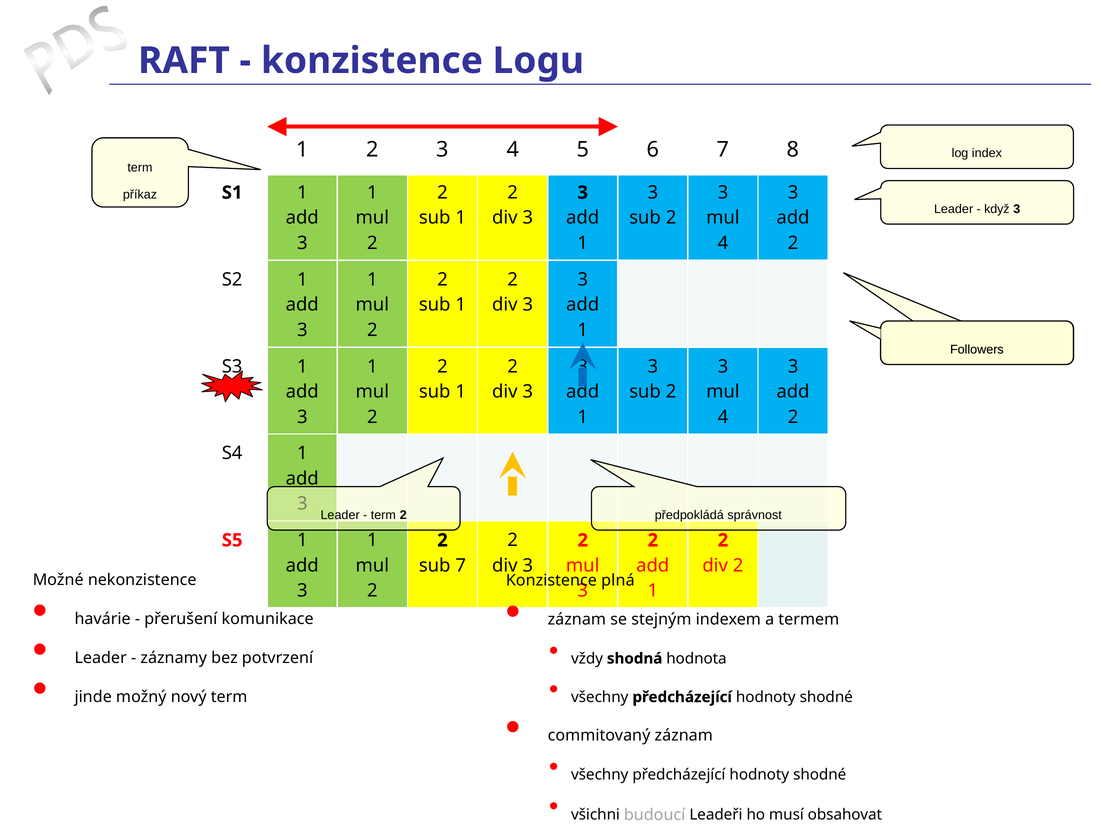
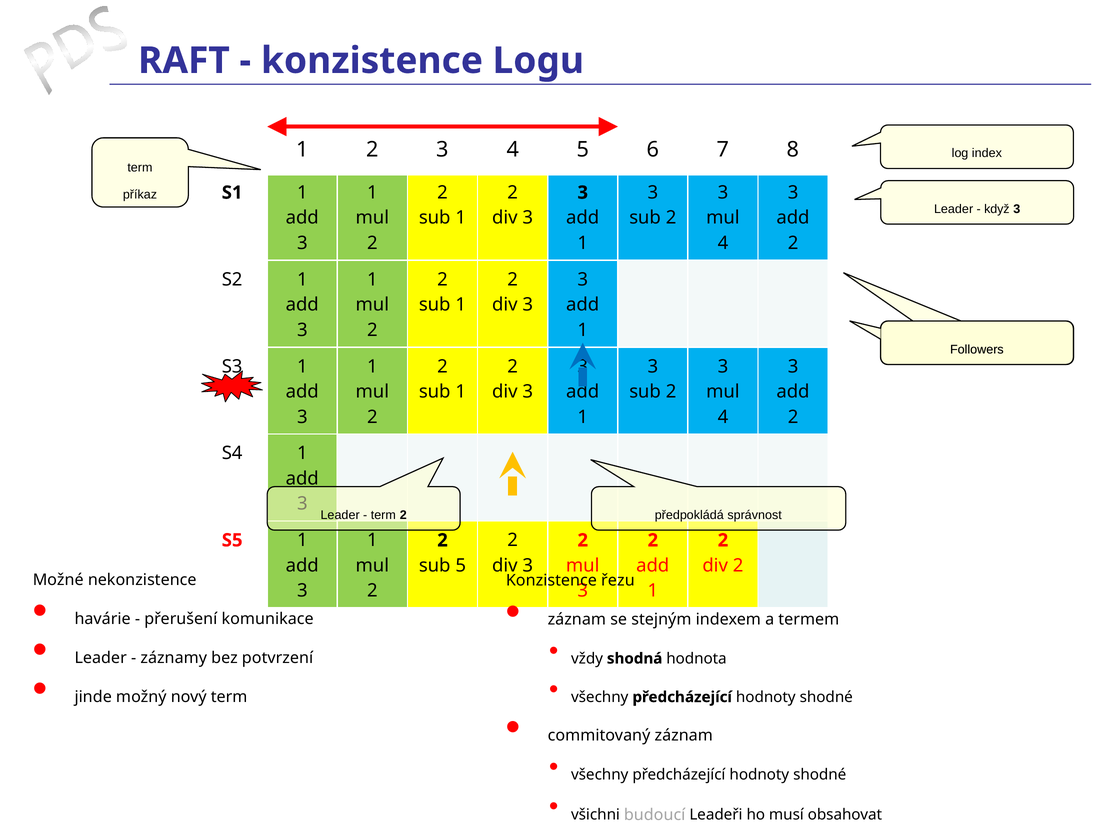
sub 7: 7 -> 5
plná: plná -> řezu
